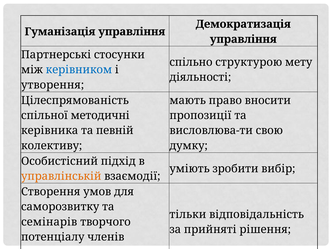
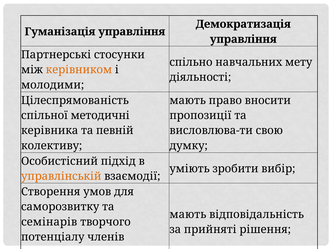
структурою: структурою -> навчальних
керівником colour: blue -> orange
утворення: утворення -> молодими
тільки at (188, 214): тільки -> мають
